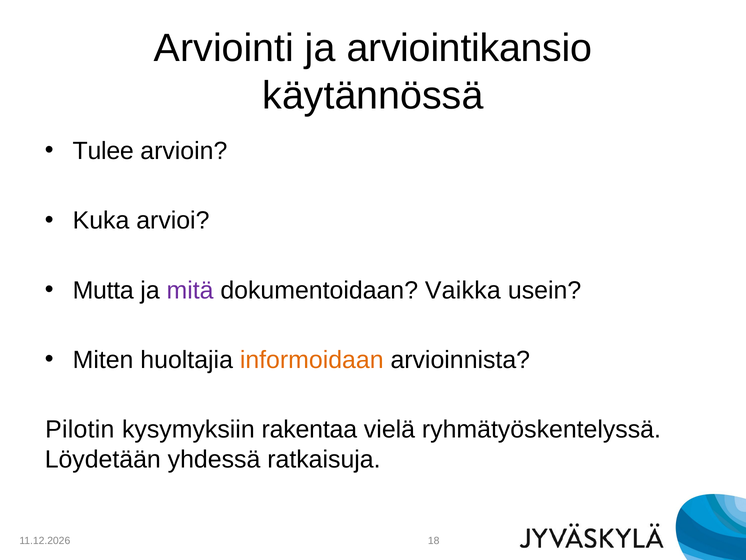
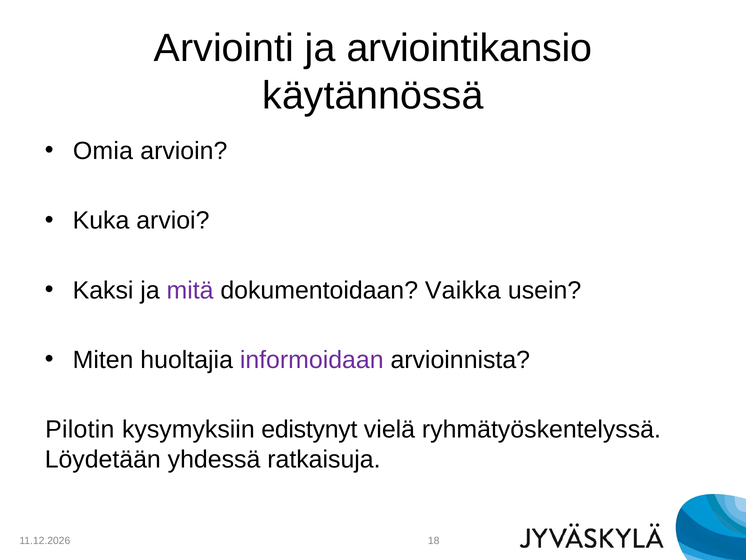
Tulee: Tulee -> Omia
Mutta: Mutta -> Kaksi
informoidaan colour: orange -> purple
rakentaa: rakentaa -> edistynyt
